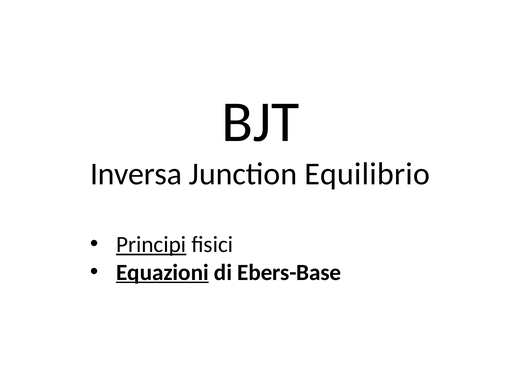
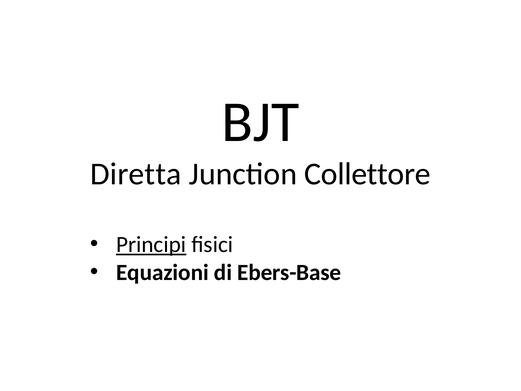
Inversa: Inversa -> Diretta
Equilibrio: Equilibrio -> Collettore
Equazioni underline: present -> none
